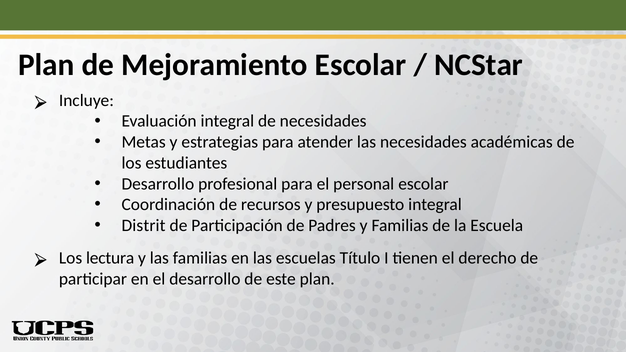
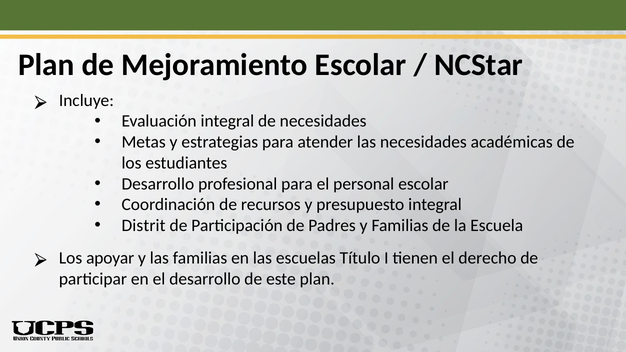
lectura: lectura -> apoyar
